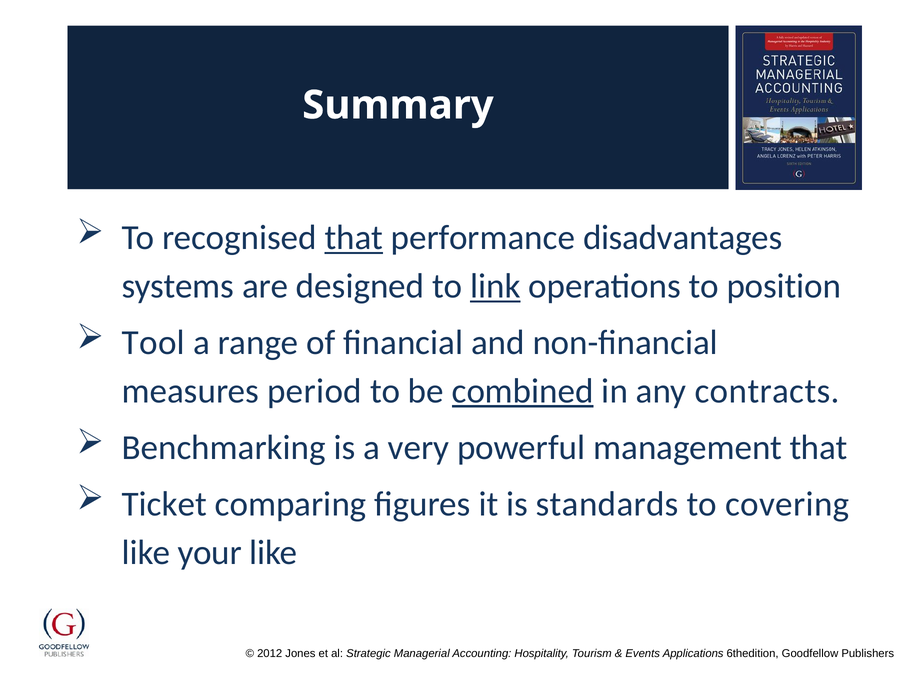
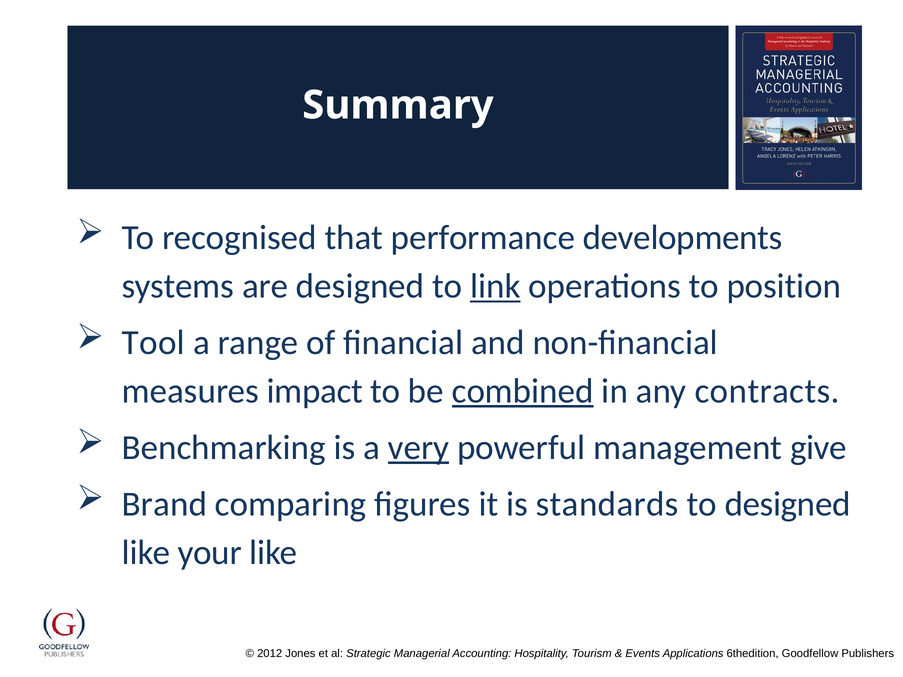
that at (354, 238) underline: present -> none
disadvantages: disadvantages -> developments
period: period -> impact
very underline: none -> present
management that: that -> give
Ticket: Ticket -> Brand
to covering: covering -> designed
